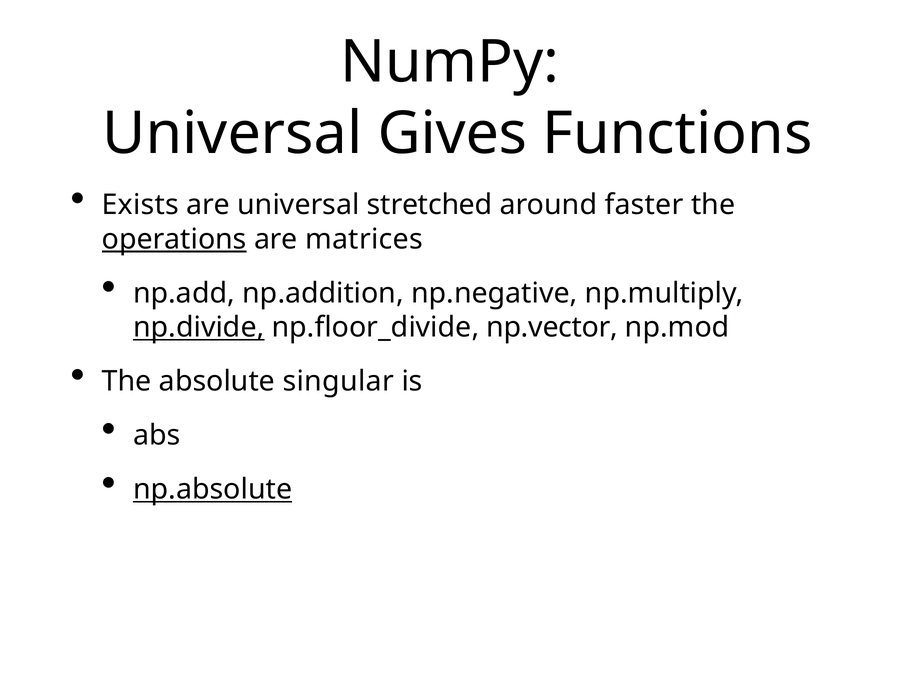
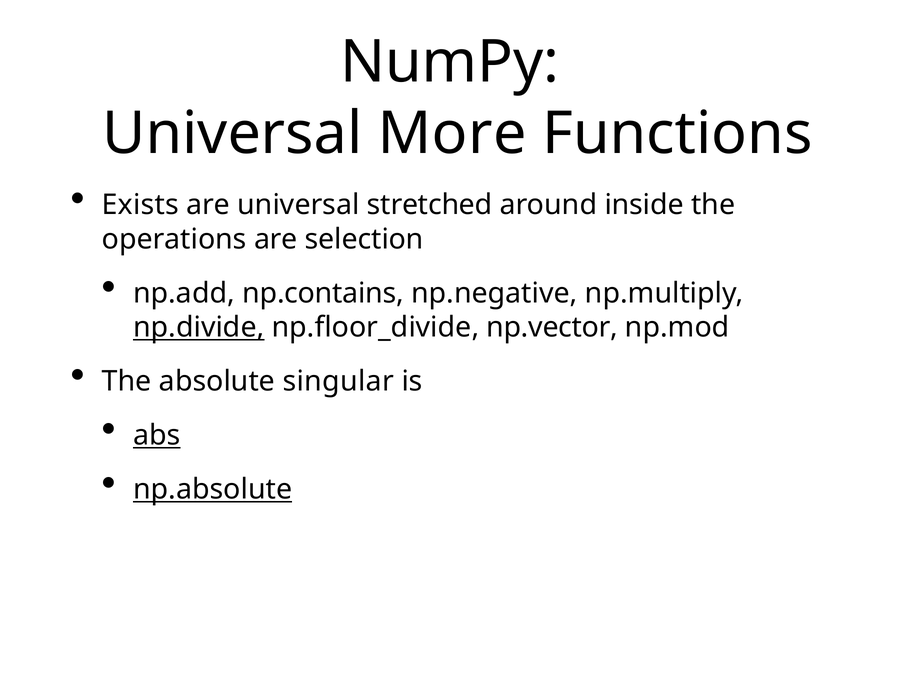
Gives: Gives -> More
faster: faster -> inside
operations underline: present -> none
matrices: matrices -> selection
np.addition: np.addition -> np.contains
abs underline: none -> present
